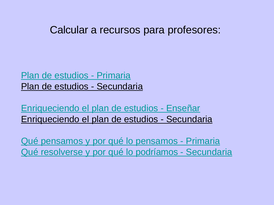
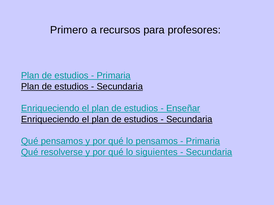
Calcular: Calcular -> Primero
podríamos: podríamos -> siguientes
